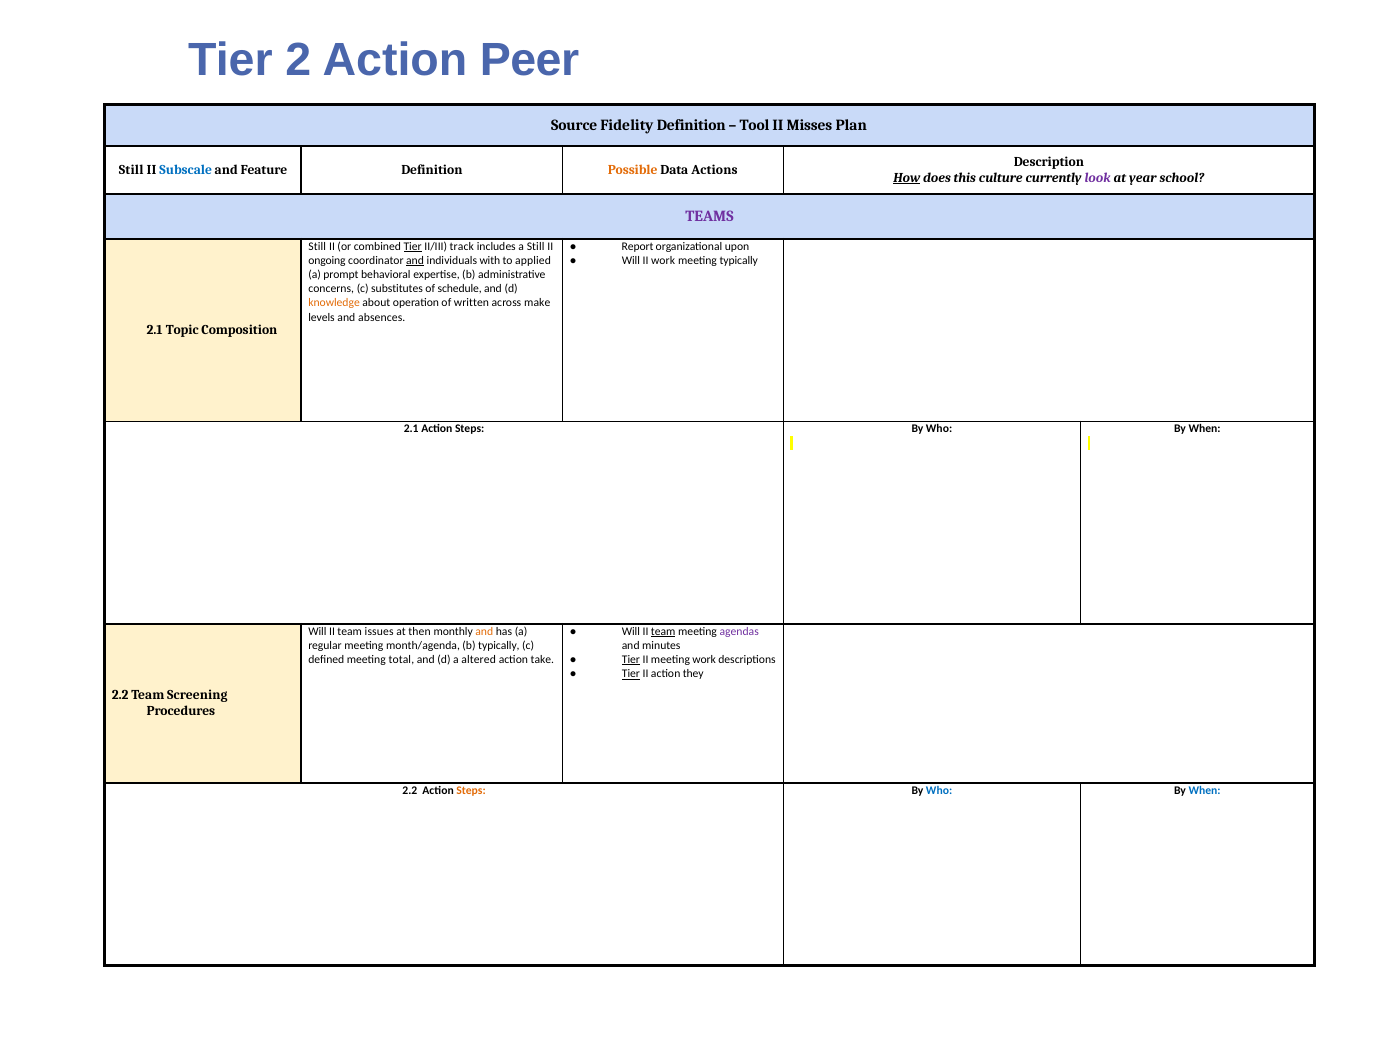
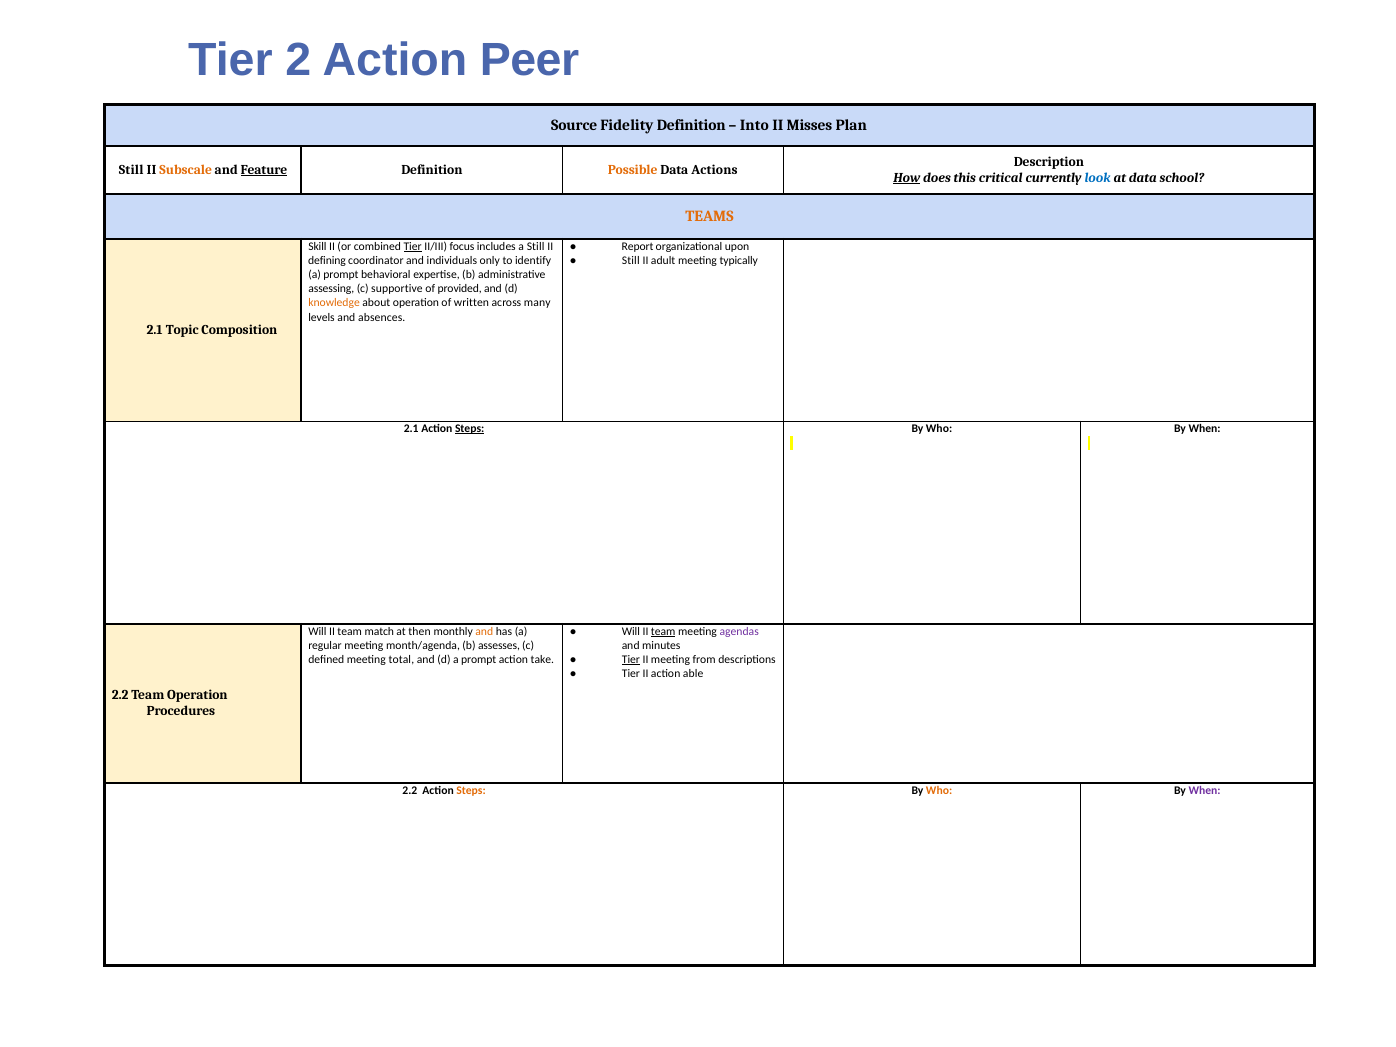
Tool: Tool -> Into
Subscale colour: blue -> orange
Feature underline: none -> present
culture: culture -> critical
look colour: purple -> blue
at year: year -> data
TEAMS colour: purple -> orange
Still at (317, 246): Still -> Skill
track: track -> focus
Will at (631, 261): Will -> Still
II work: work -> adult
ongoing: ongoing -> defining
and at (415, 261) underline: present -> none
with: with -> only
applied: applied -> identify
concerns: concerns -> assessing
substitutes: substitutes -> supportive
schedule: schedule -> provided
make: make -> many
Steps at (470, 429) underline: none -> present
issues: issues -> match
b typically: typically -> assesses
meeting work: work -> from
d a altered: altered -> prompt
Tier at (631, 674) underline: present -> none
they: they -> able
Team Screening: Screening -> Operation
Who at (939, 790) colour: blue -> orange
When at (1205, 790) colour: blue -> purple
